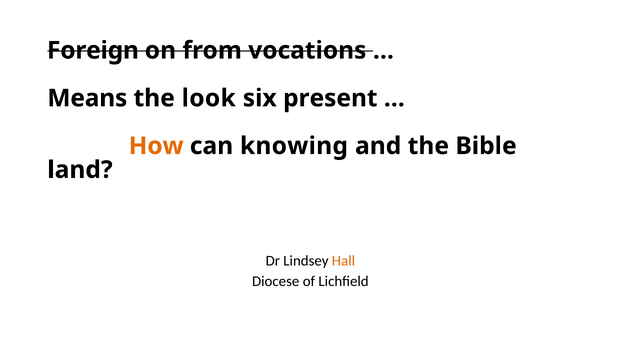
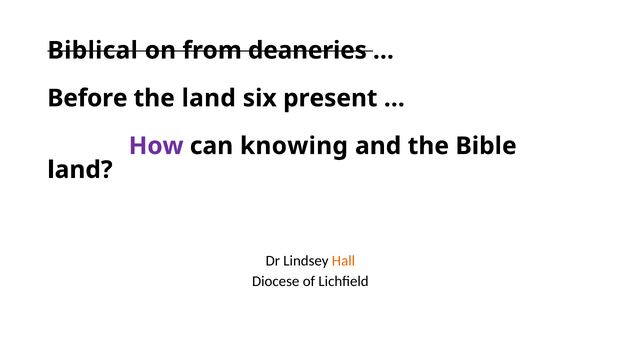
Foreign: Foreign -> Biblical
vocations: vocations -> deaneries
Means: Means -> Before
the look: look -> land
How colour: orange -> purple
